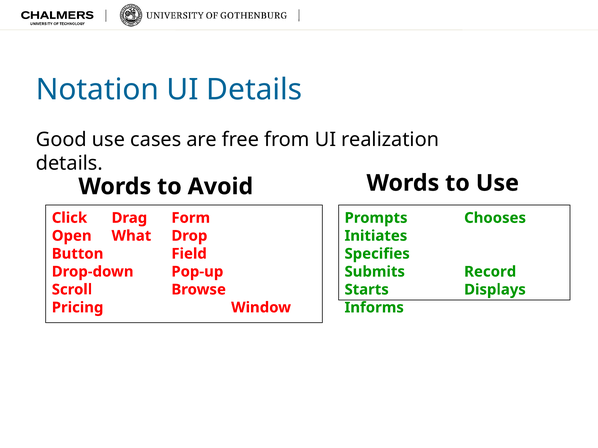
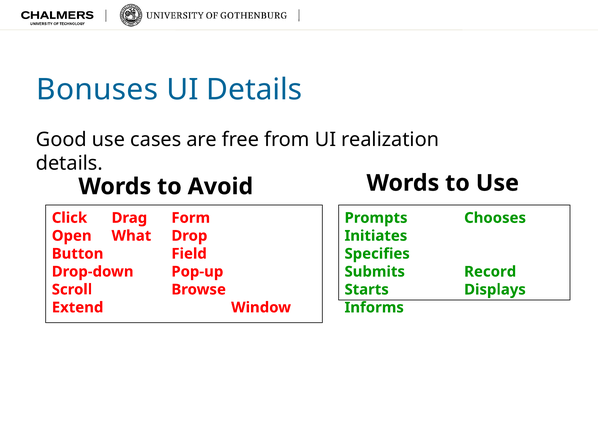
Notation: Notation -> Bonuses
Pricing: Pricing -> Extend
